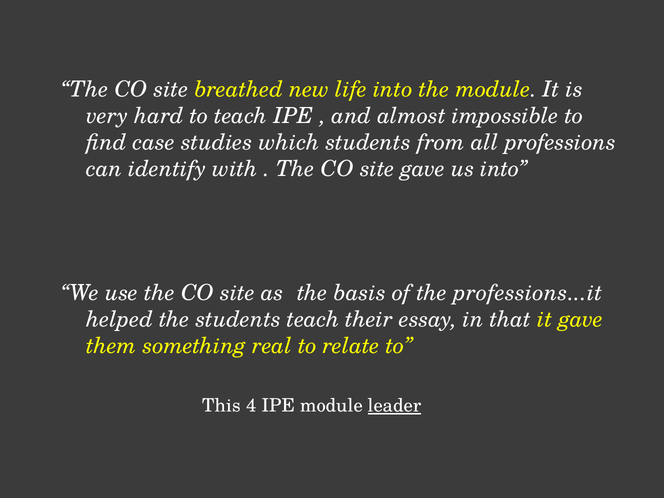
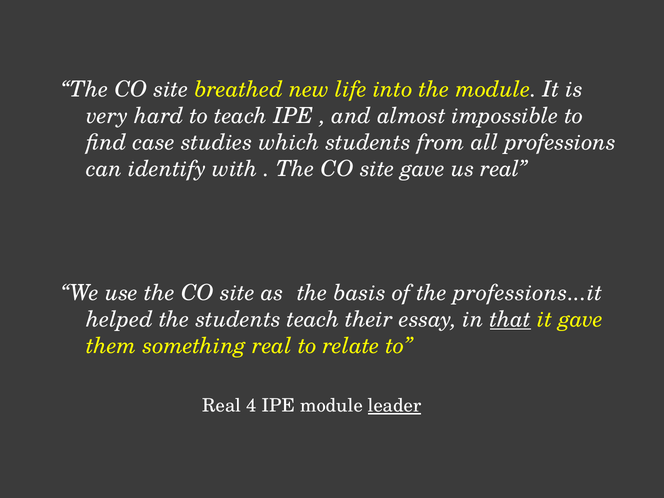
us into: into -> real
that underline: none -> present
This at (222, 406): This -> Real
